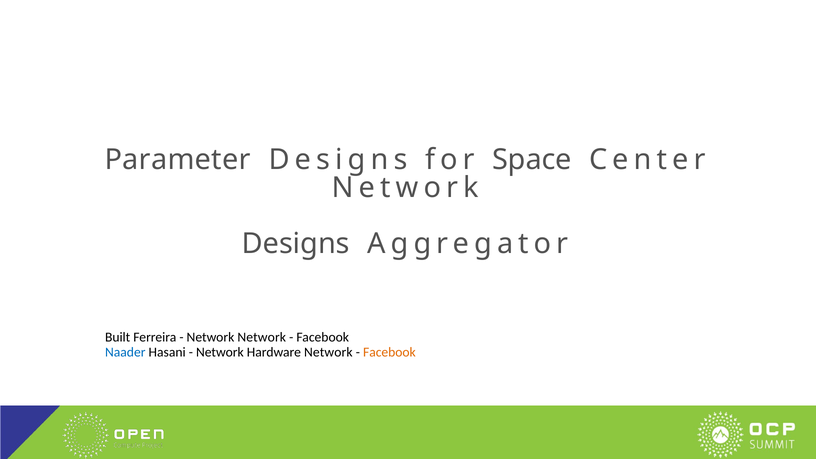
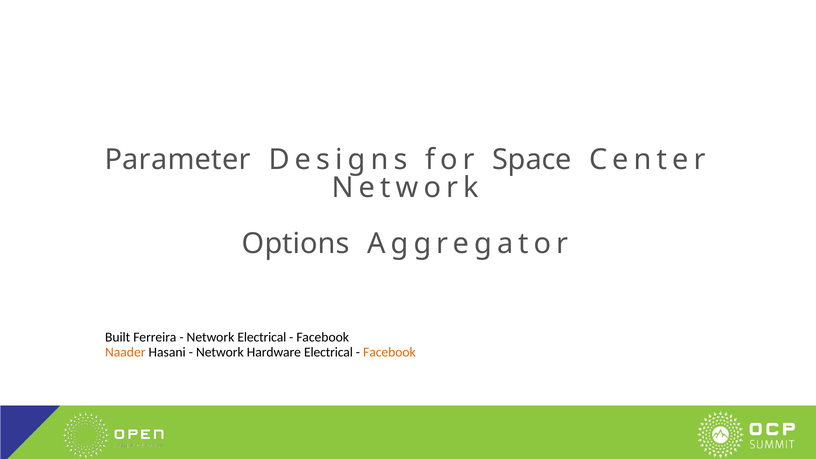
Designs at (296, 244): Designs -> Options
Network Network: Network -> Electrical
Naader colour: blue -> orange
Hardware Network: Network -> Electrical
